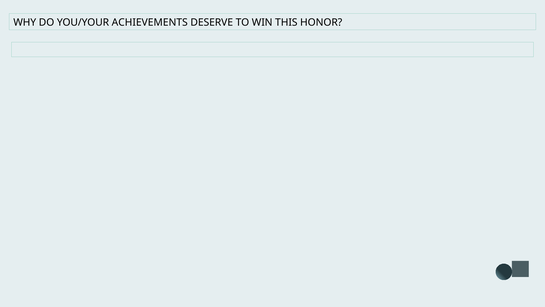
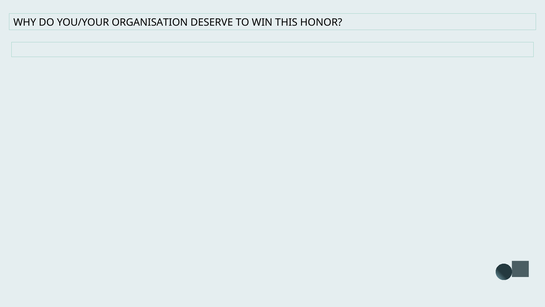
ACHIEVEMENTS: ACHIEVEMENTS -> ORGANISATION
